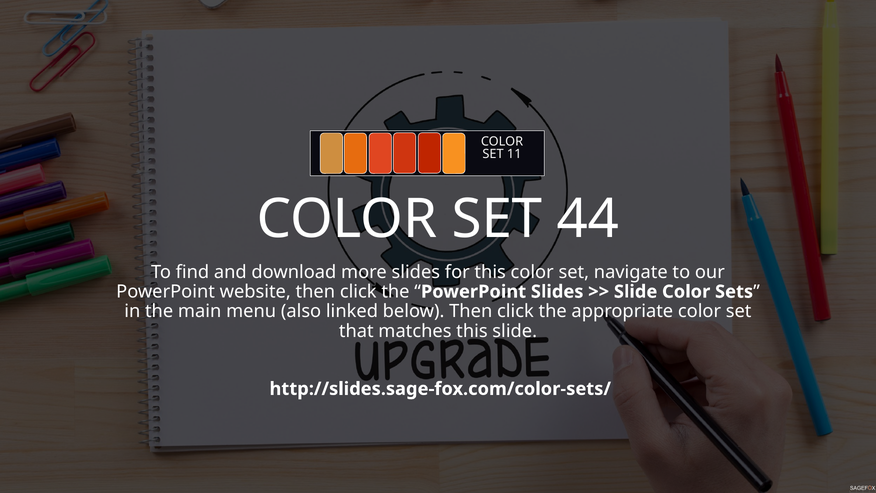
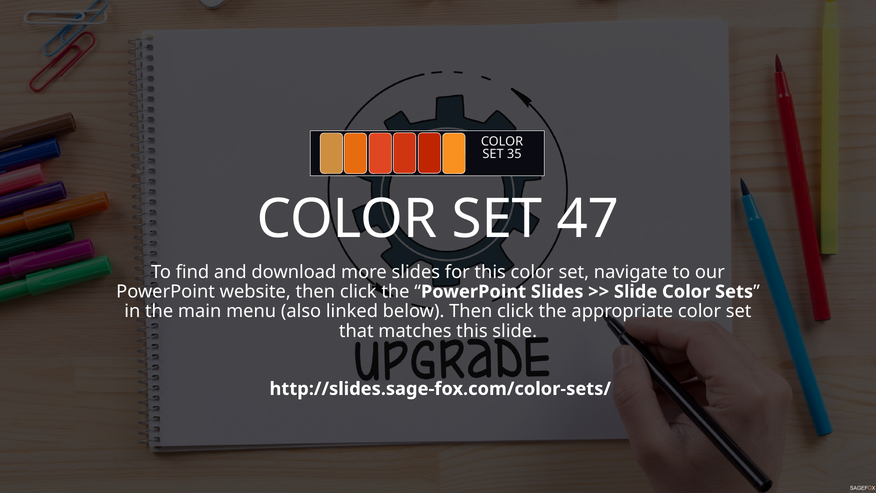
11: 11 -> 35
44: 44 -> 47
